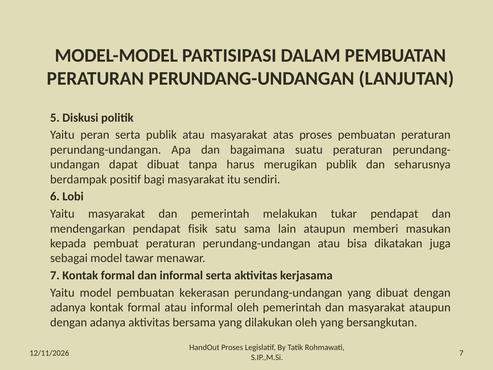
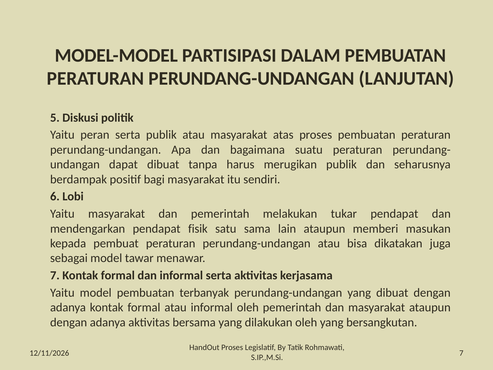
kekerasan: kekerasan -> terbanyak
